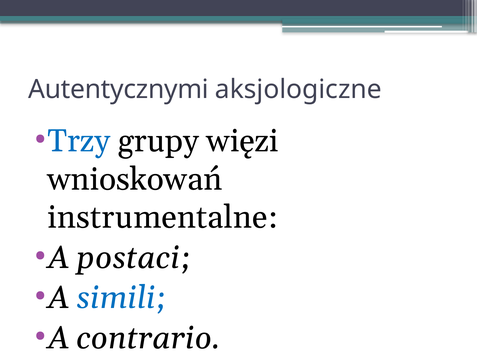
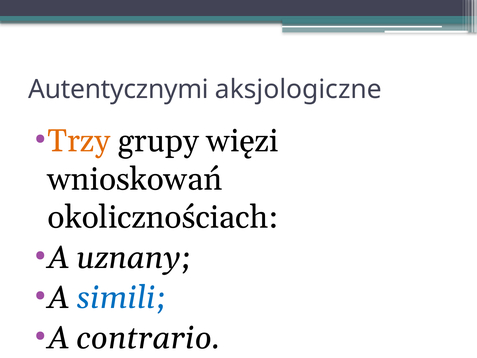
Trzy colour: blue -> orange
instrumentalne: instrumentalne -> okolicznościach
postaci: postaci -> uznany
